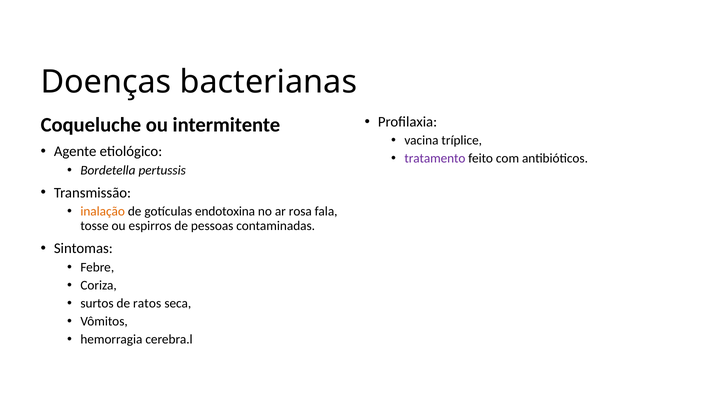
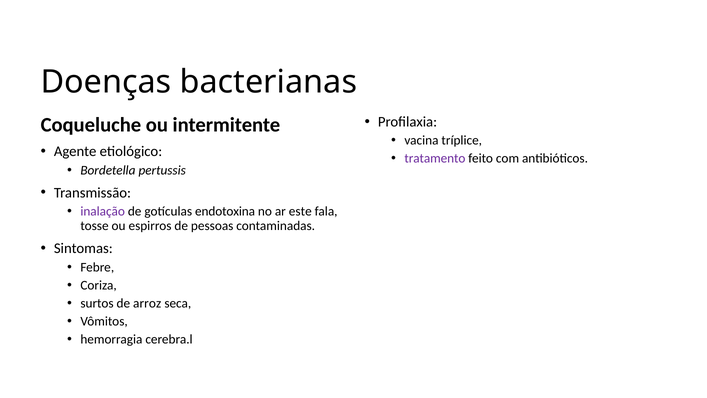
inalação colour: orange -> purple
rosa: rosa -> este
ratos: ratos -> arroz
